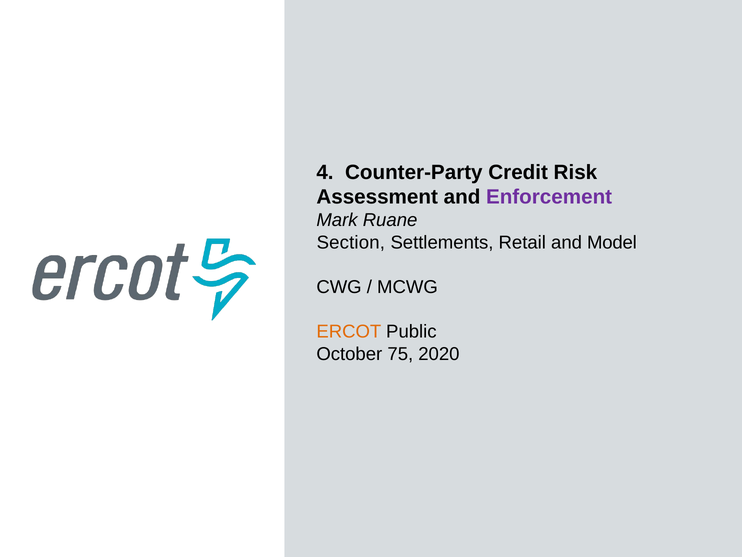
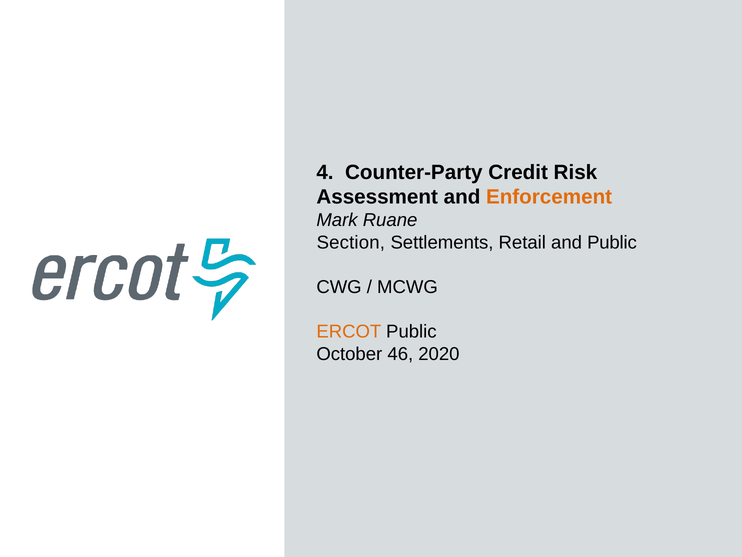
Enforcement colour: purple -> orange
and Model: Model -> Public
75: 75 -> 46
